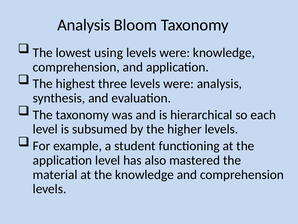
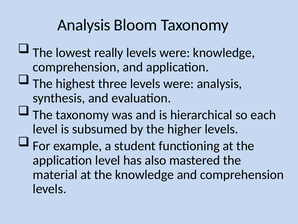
using: using -> really
